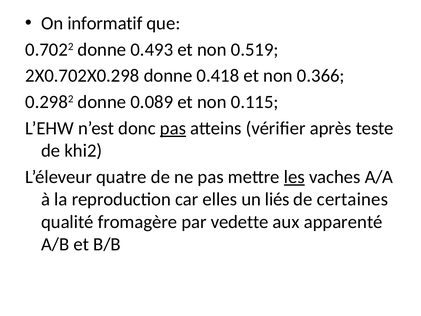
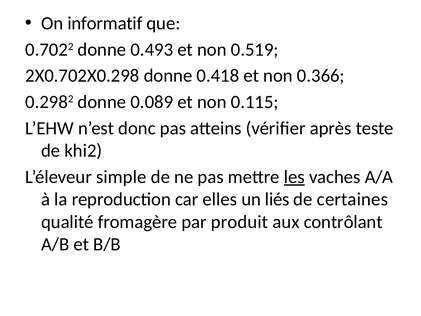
pas at (173, 128) underline: present -> none
quatre: quatre -> simple
vedette: vedette -> produit
apparenté: apparenté -> contrôlant
